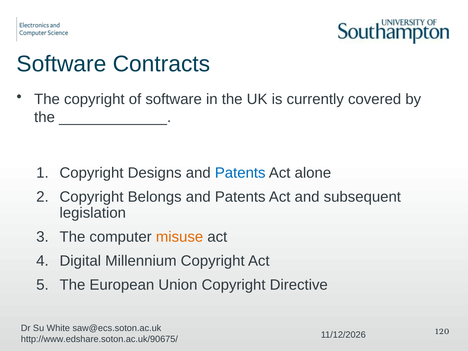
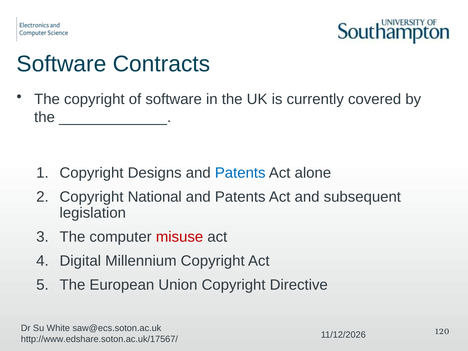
Belongs: Belongs -> National
misuse colour: orange -> red
http://www.edshare.soton.ac.uk/90675/: http://www.edshare.soton.ac.uk/90675/ -> http://www.edshare.soton.ac.uk/17567/
